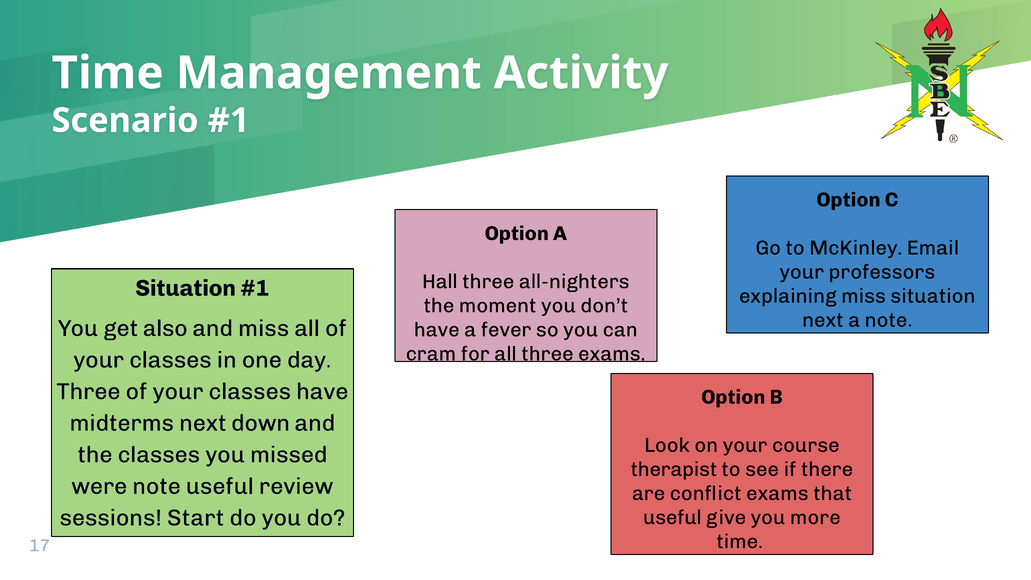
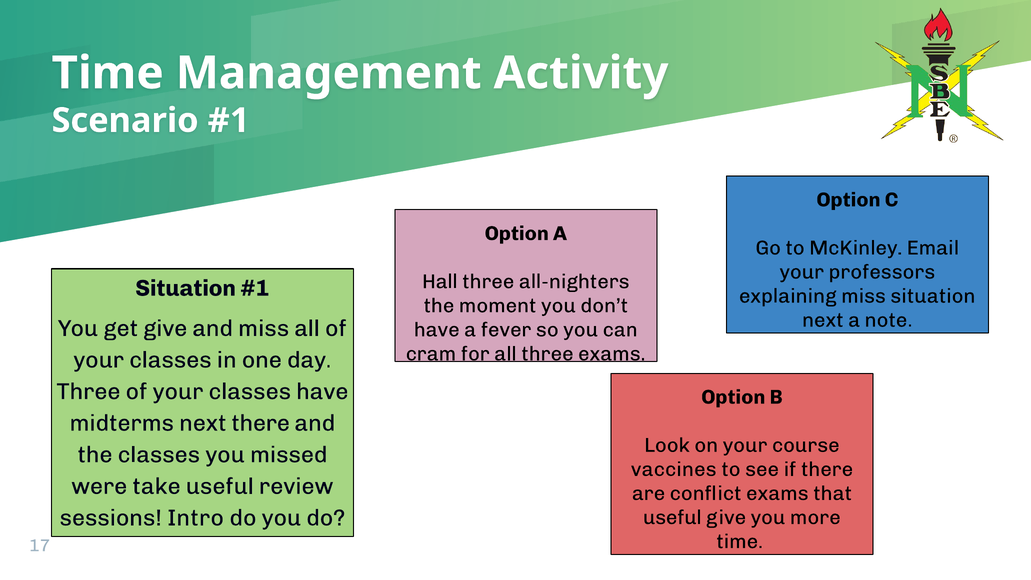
get also: also -> give
next down: down -> there
therapist: therapist -> vaccines
were note: note -> take
Start: Start -> Intro
